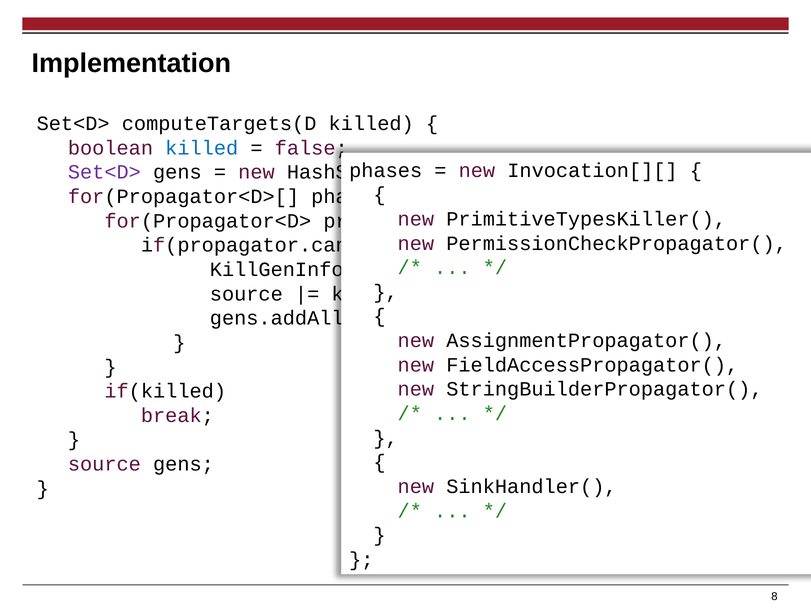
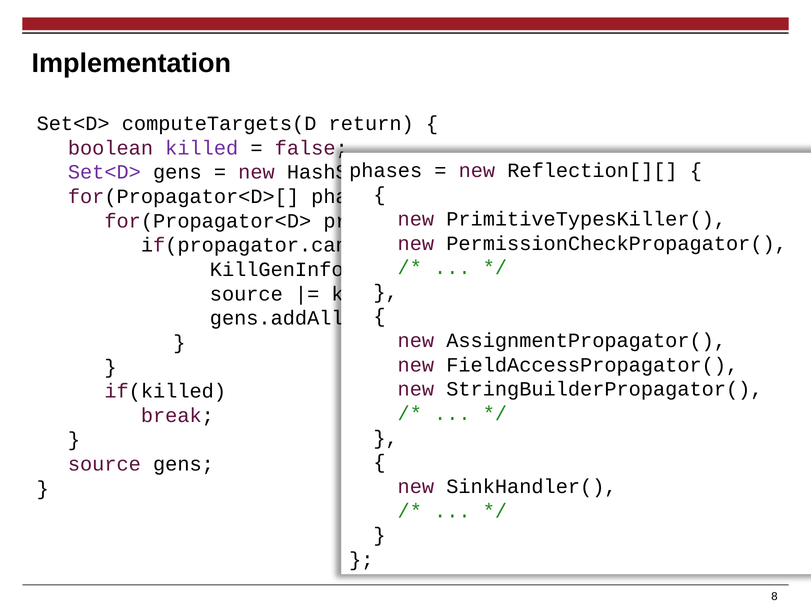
computeTargets(D killed: killed -> return
killed at (202, 148) colour: blue -> purple
Invocation[][: Invocation[][ -> Reflection[][
